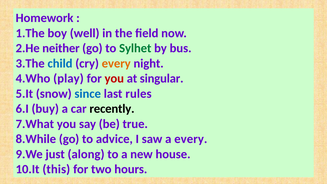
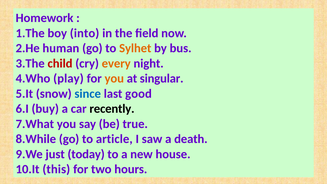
well: well -> into
neither: neither -> human
Sylhet colour: green -> orange
child colour: blue -> red
you at (114, 78) colour: red -> orange
rules: rules -> good
advice: advice -> article
a every: every -> death
along: along -> today
